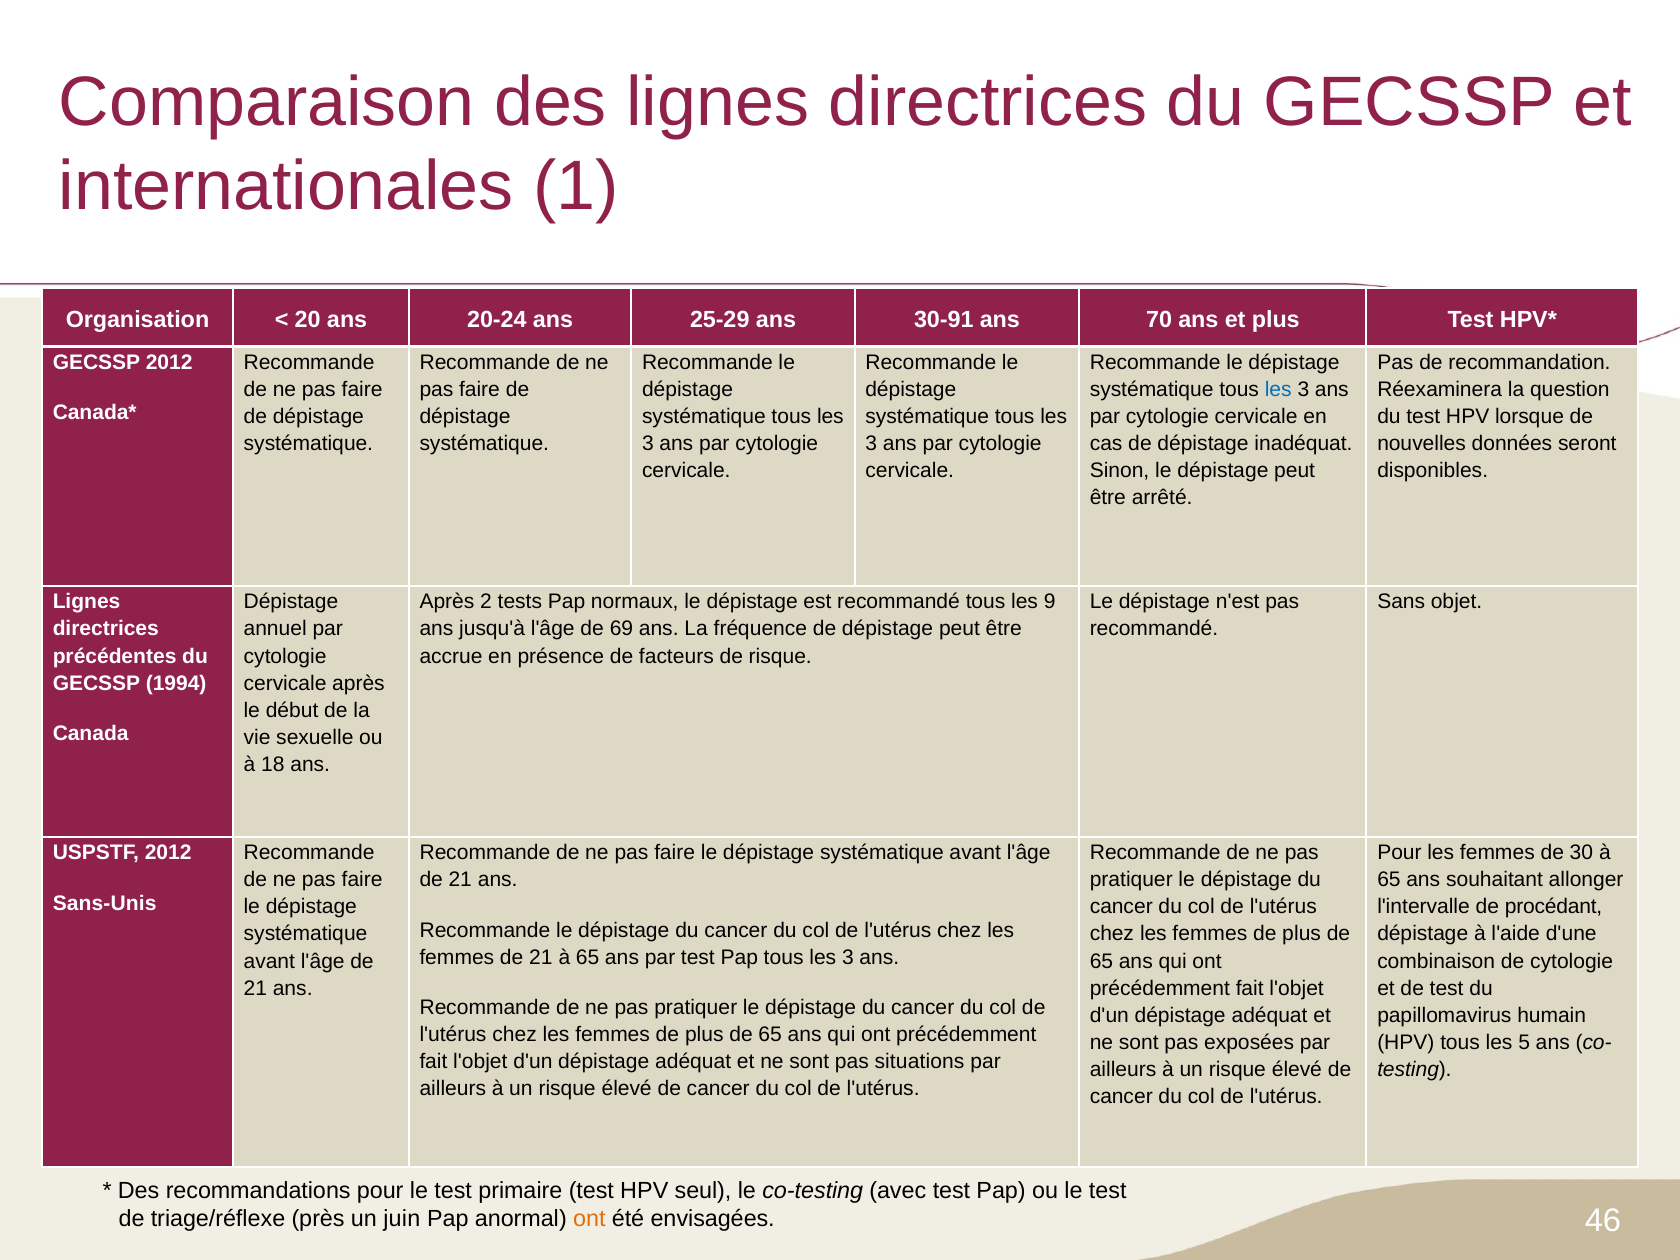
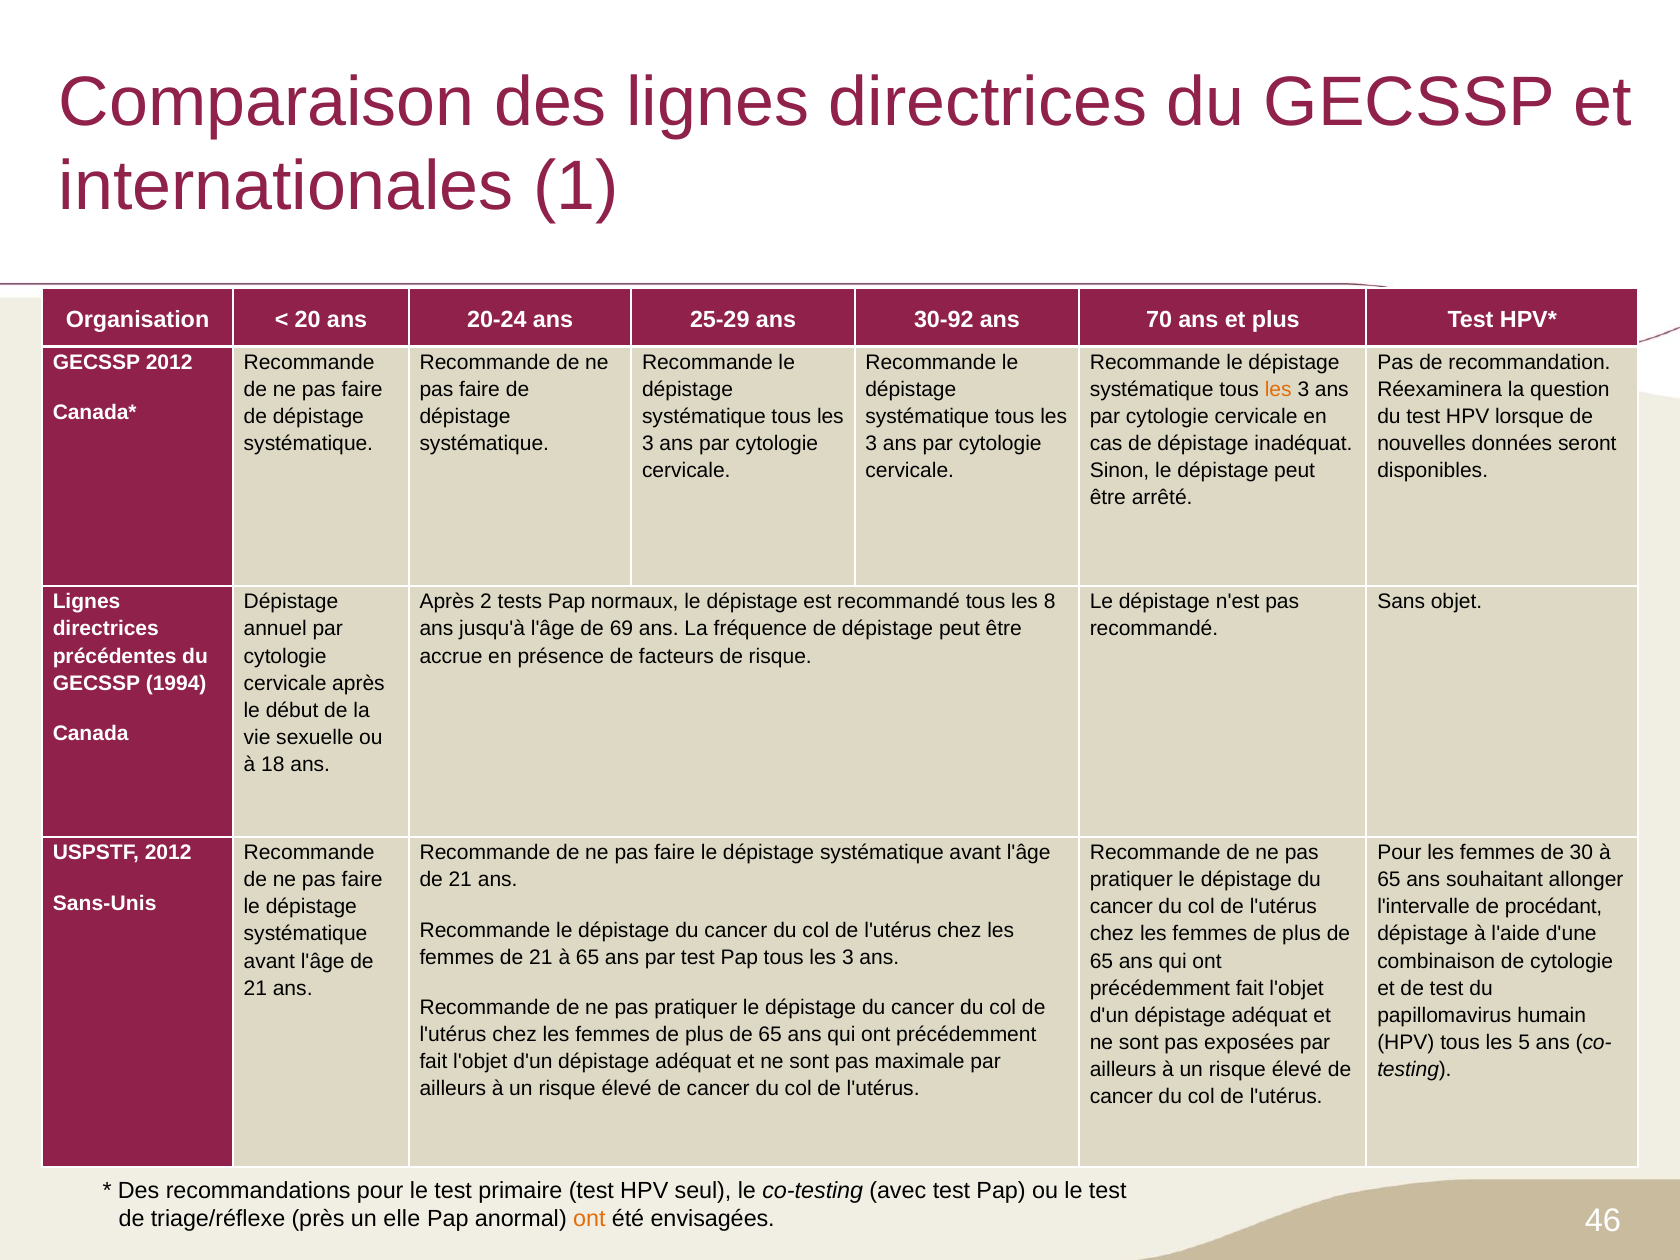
30-91: 30-91 -> 30-92
les at (1278, 390) colour: blue -> orange
9: 9 -> 8
situations: situations -> maximale
juin: juin -> elle
